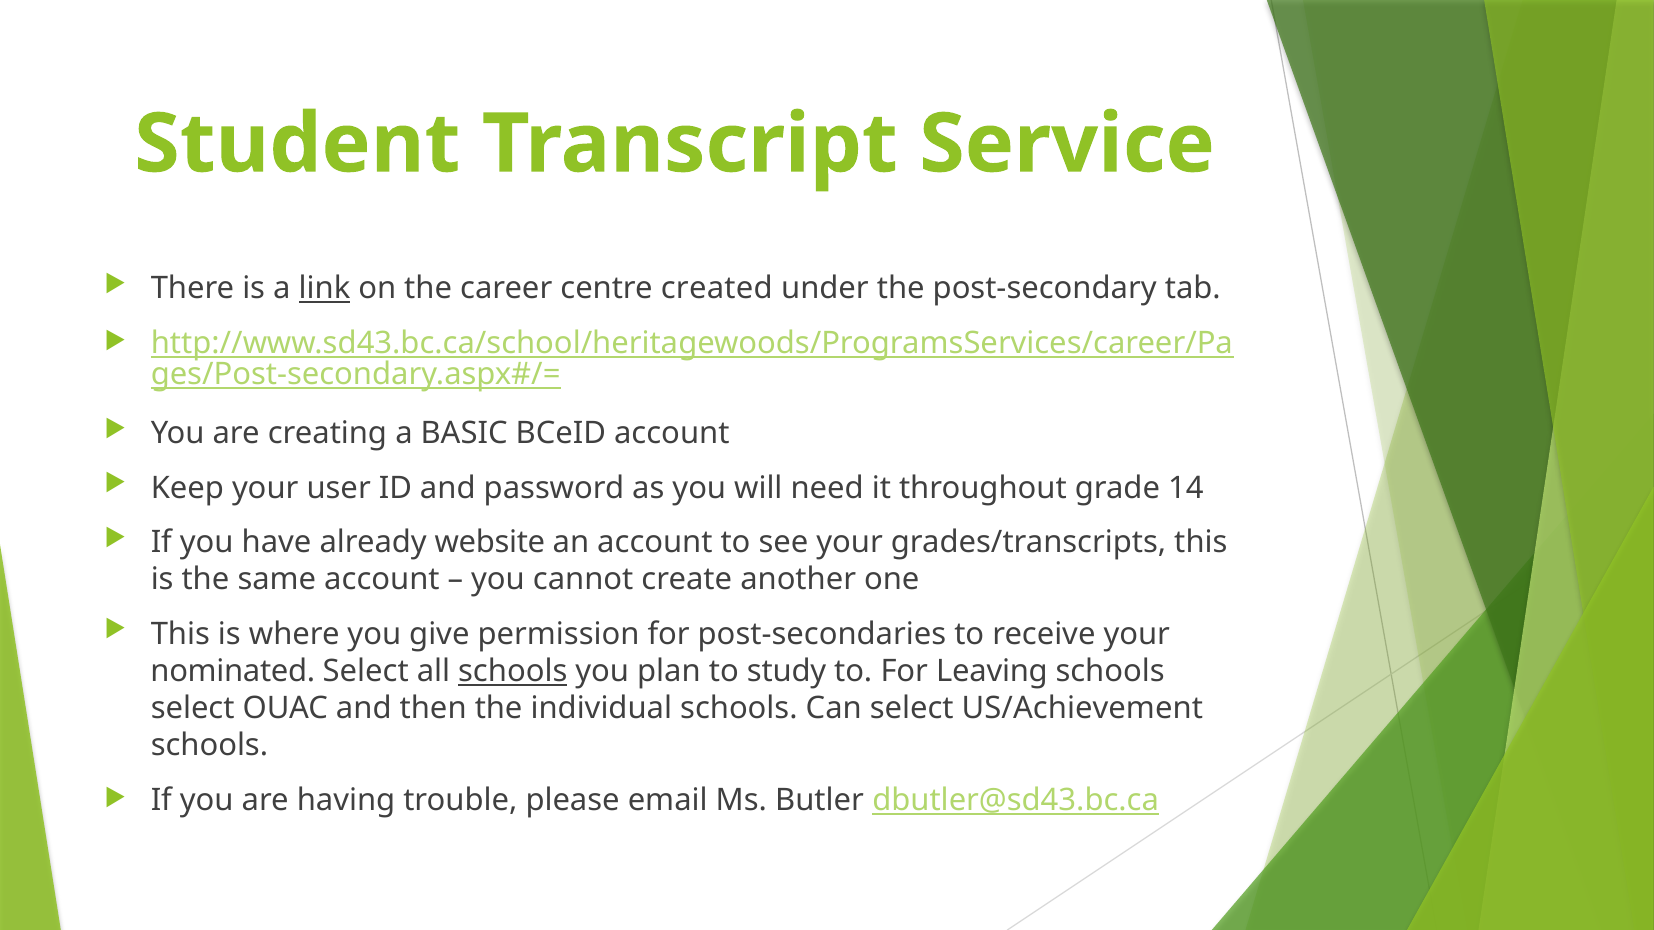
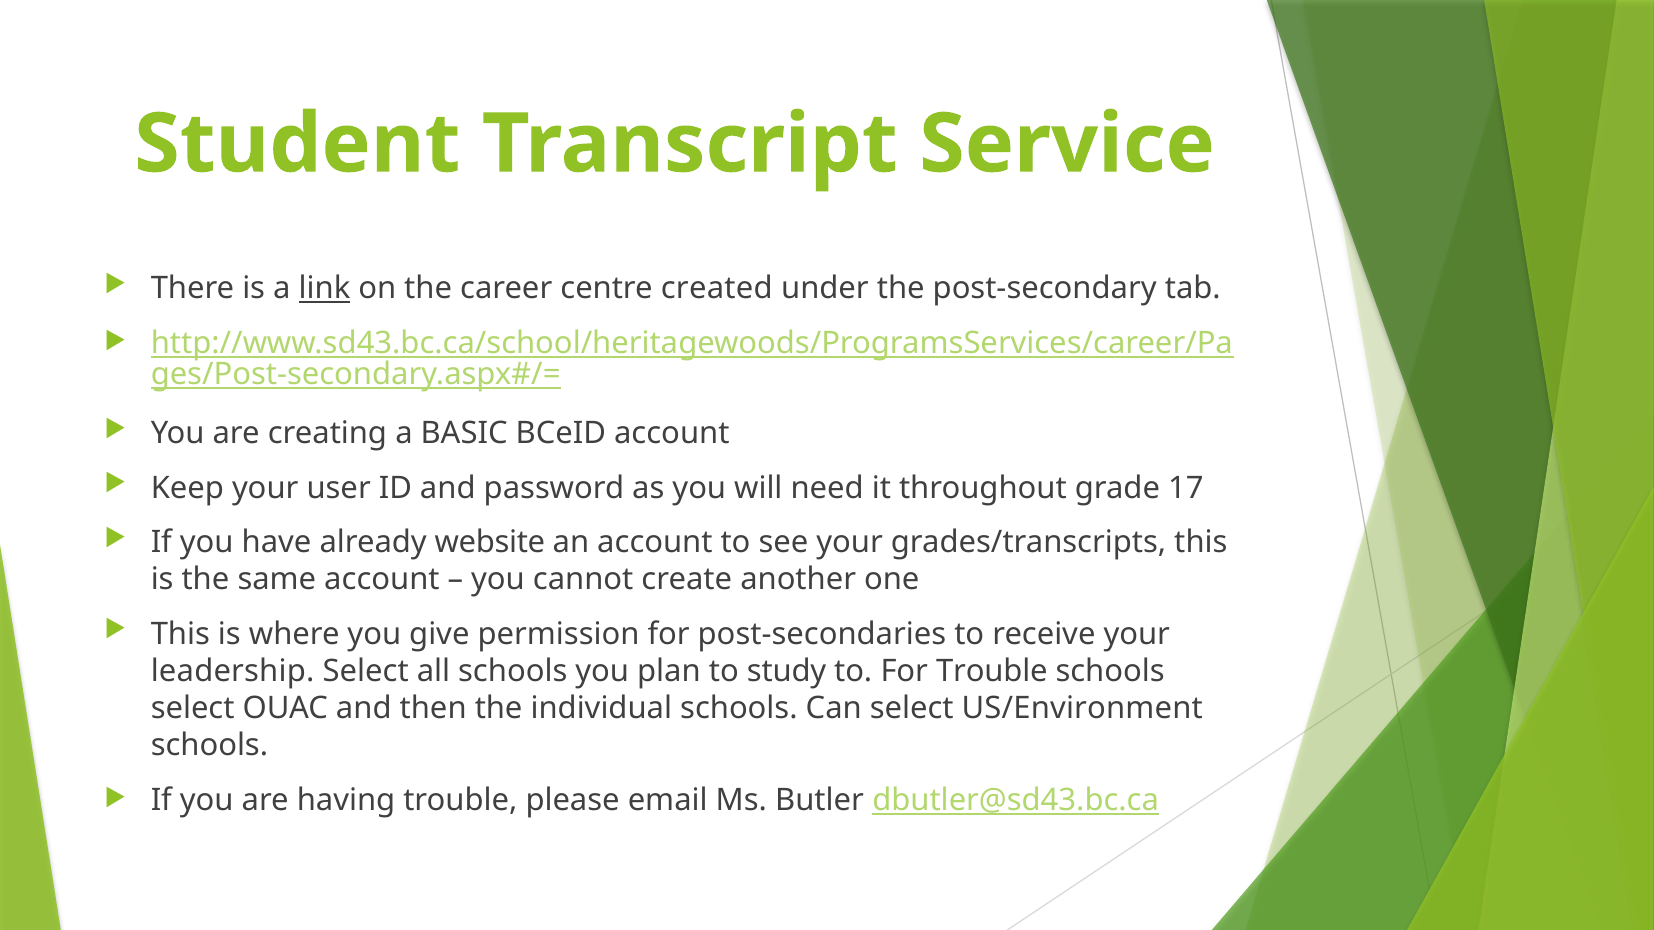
14: 14 -> 17
nominated: nominated -> leadership
schools at (513, 672) underline: present -> none
For Leaving: Leaving -> Trouble
US/Achievement: US/Achievement -> US/Environment
